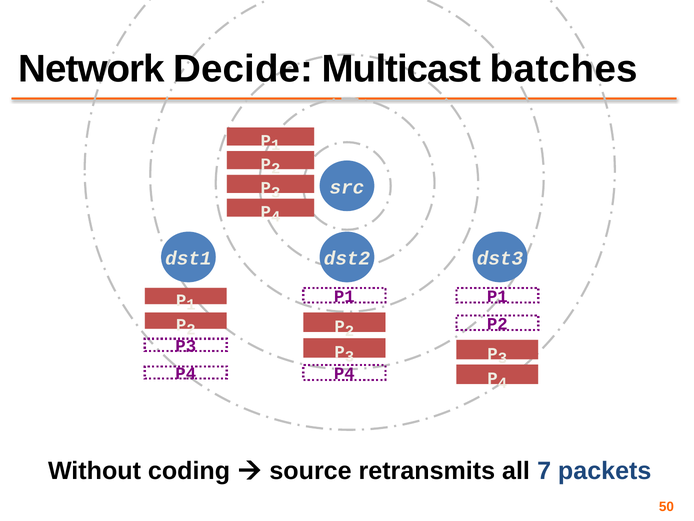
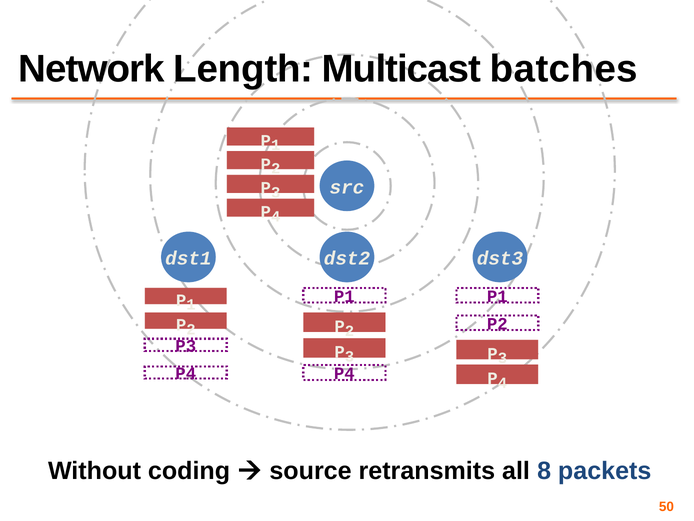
Decide: Decide -> Length
7: 7 -> 8
